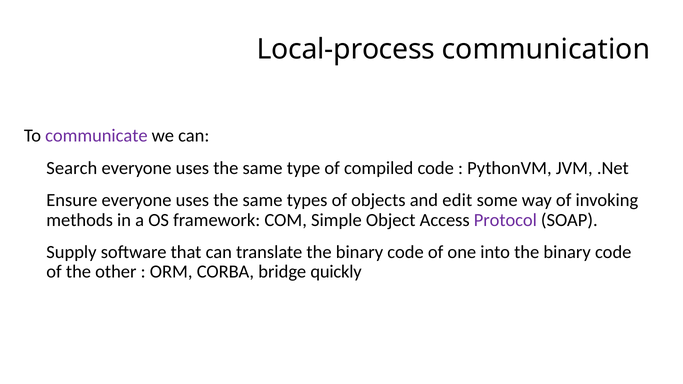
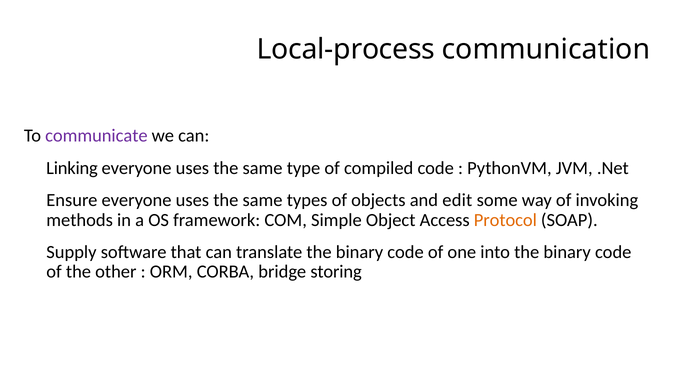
Search: Search -> Linking
Protocol colour: purple -> orange
quickly: quickly -> storing
